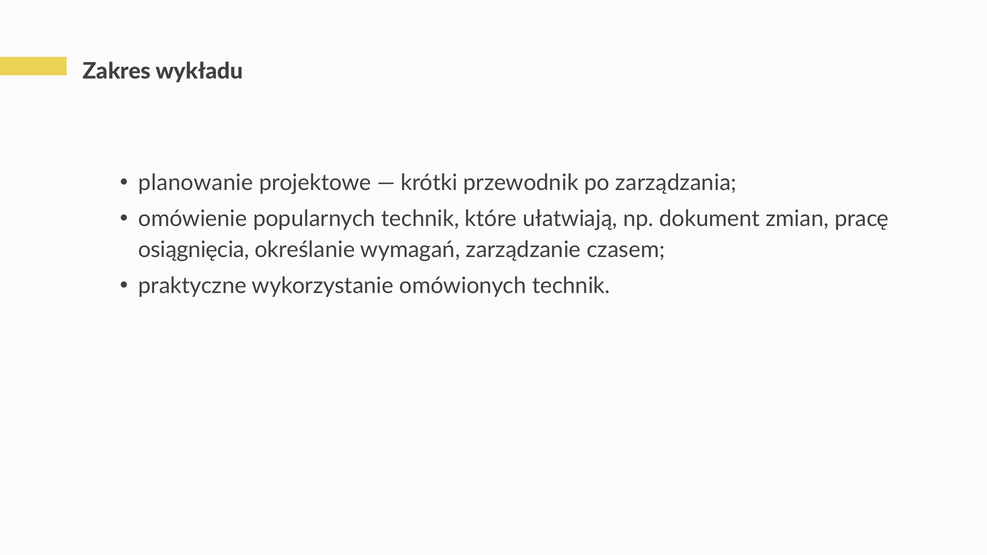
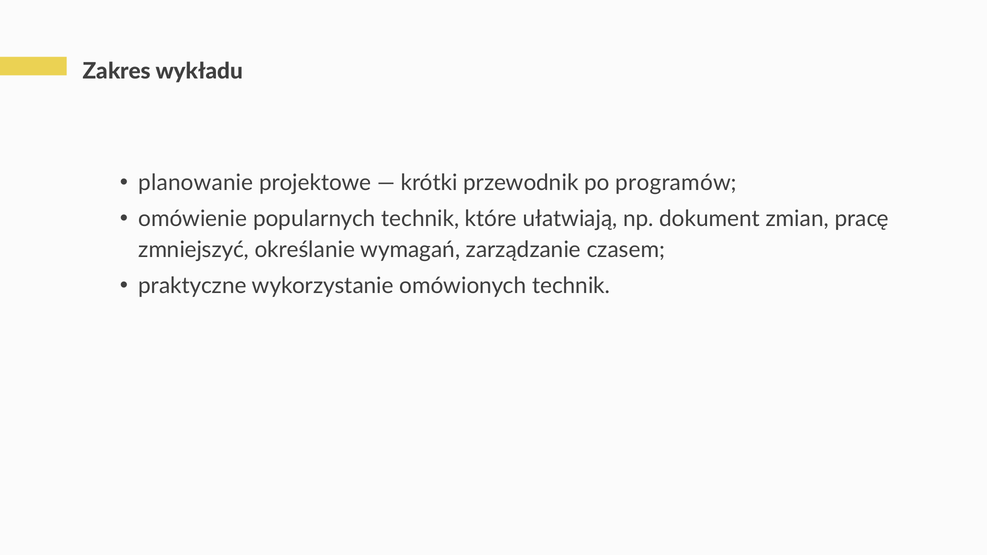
zarządzania: zarządzania -> programów
osiągnięcia: osiągnięcia -> zmniejszyć
